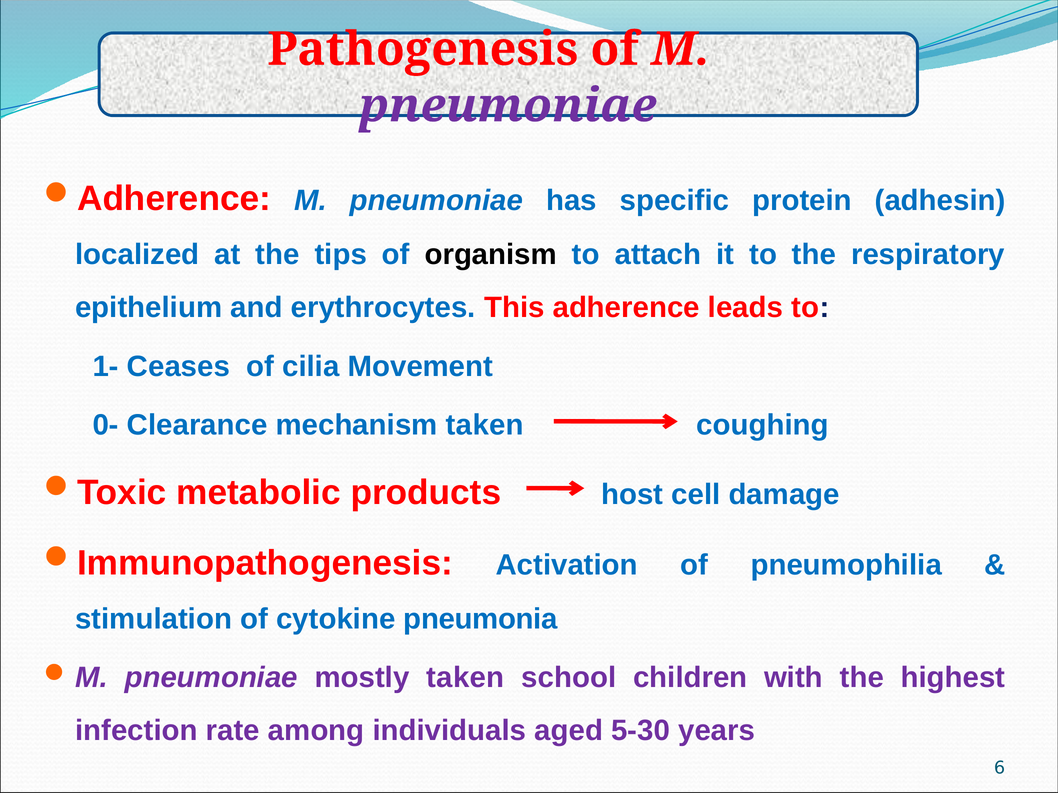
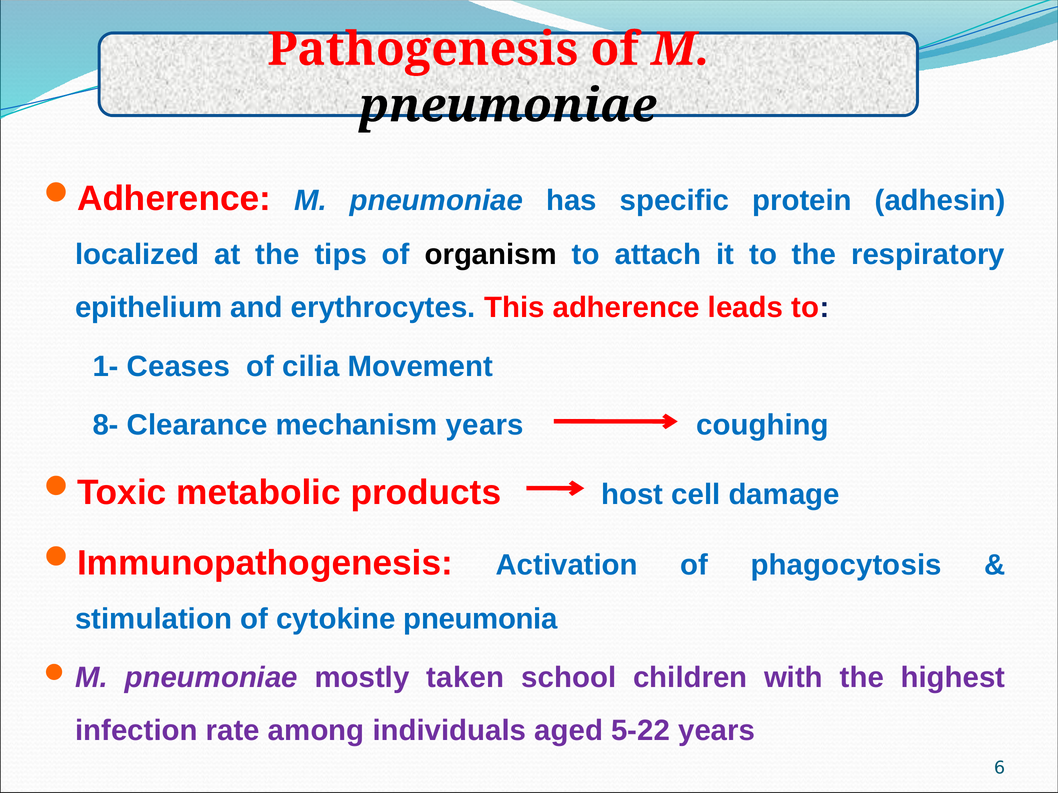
pneumoniae at (508, 106) colour: purple -> black
0-: 0- -> 8-
mechanism taken: taken -> years
pneumophilia: pneumophilia -> phagocytosis
5-30: 5-30 -> 5-22
